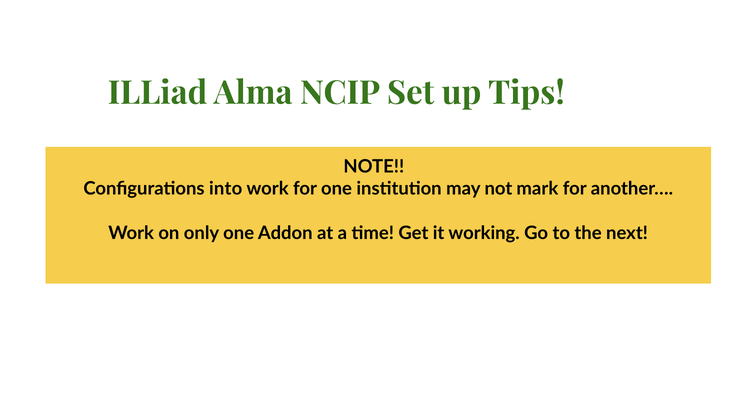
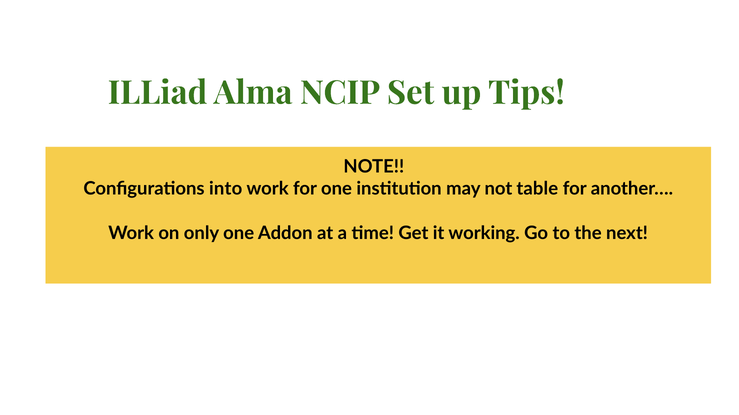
mark: mark -> table
